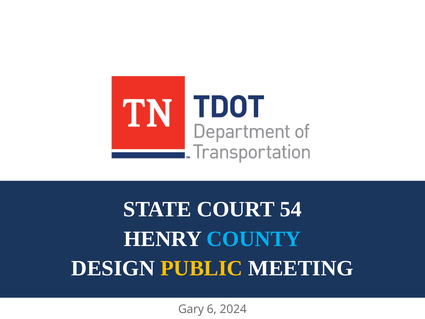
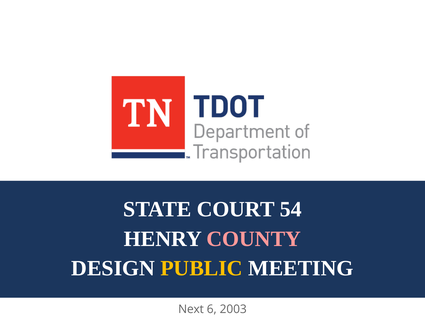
COUNTY colour: light blue -> pink
Gary: Gary -> Next
2024: 2024 -> 2003
